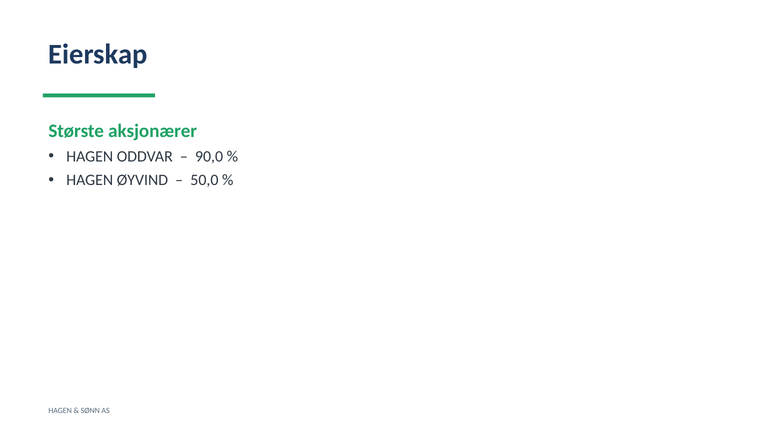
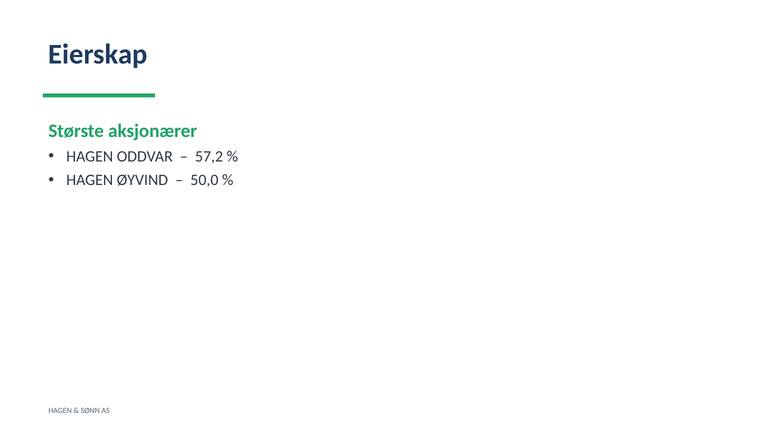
90,0: 90,0 -> 57,2
